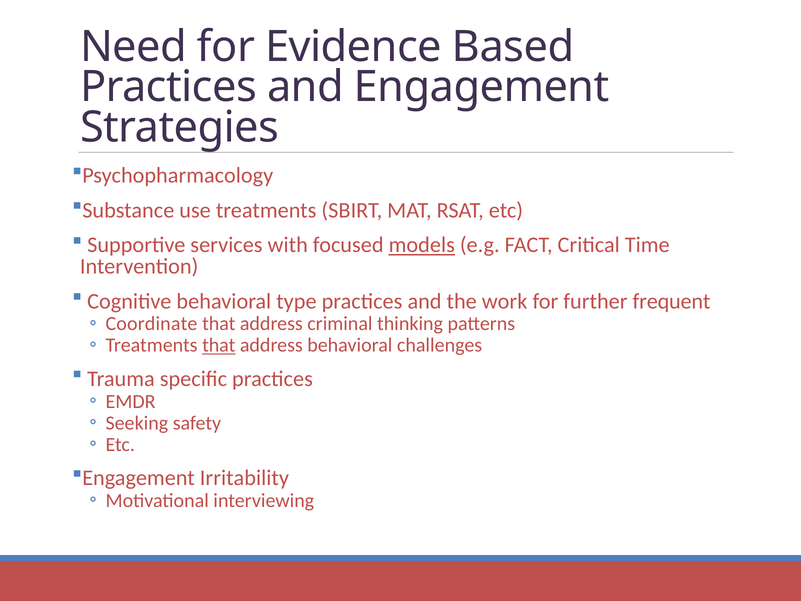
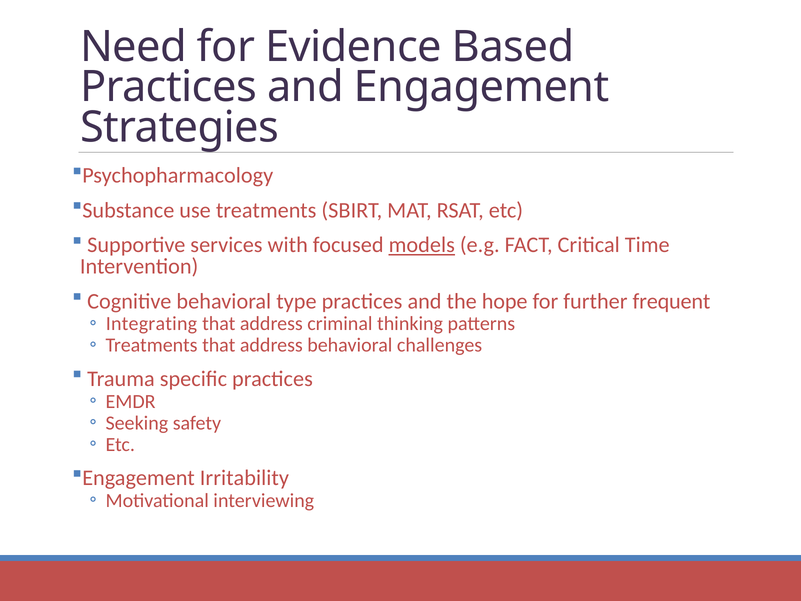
work: work -> hope
Coordinate: Coordinate -> Integrating
that at (219, 345) underline: present -> none
